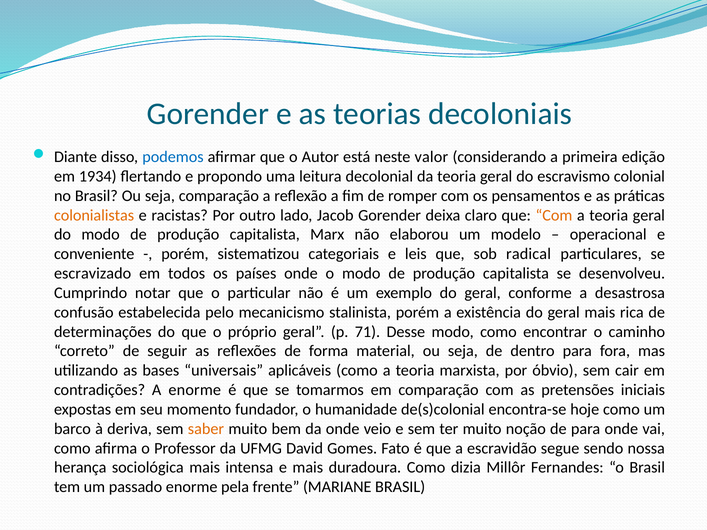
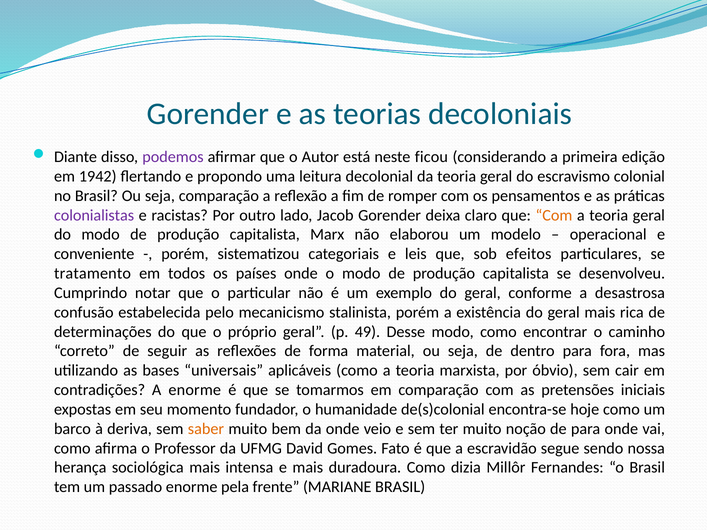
podemos colour: blue -> purple
valor: valor -> ficou
1934: 1934 -> 1942
colonialistas colour: orange -> purple
radical: radical -> efeitos
escravizado: escravizado -> tratamento
71: 71 -> 49
